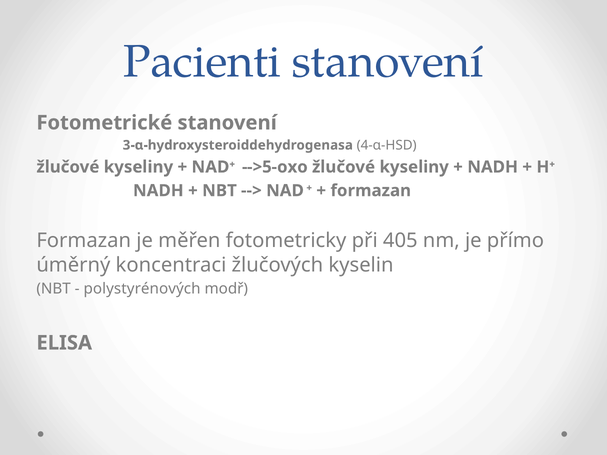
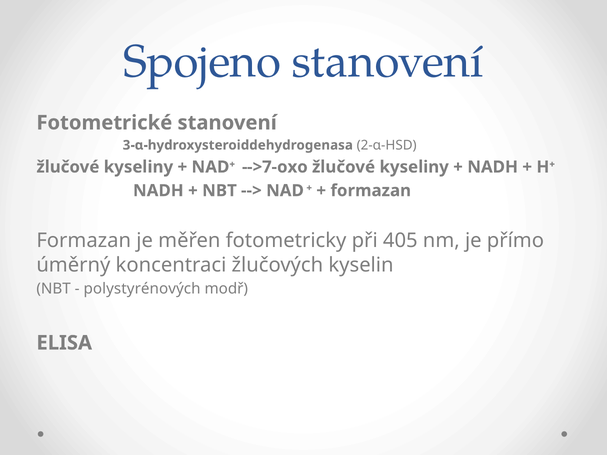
Pacienti: Pacienti -> Spojeno
4-α-HSD: 4-α-HSD -> 2-α-HSD
-->5-oxo: -->5-oxo -> -->7-oxo
